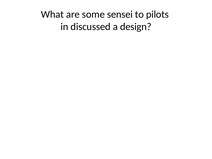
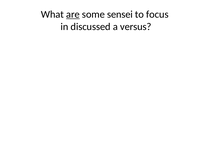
are underline: none -> present
pilots: pilots -> focus
design: design -> versus
